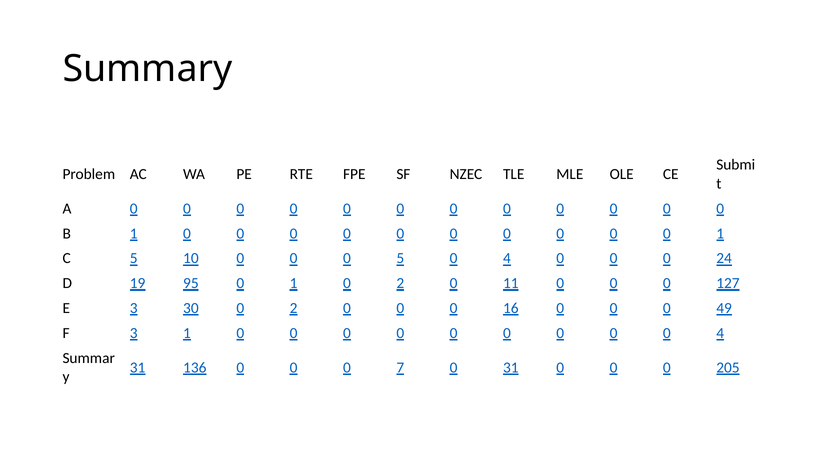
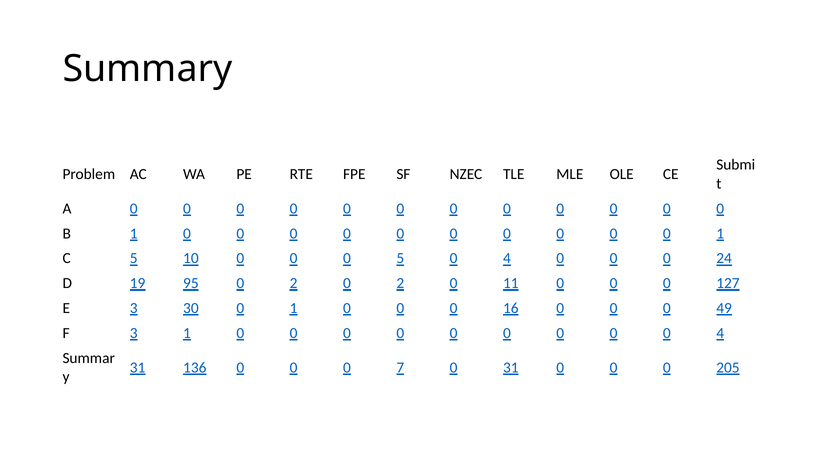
95 0 1: 1 -> 2
30 0 2: 2 -> 1
